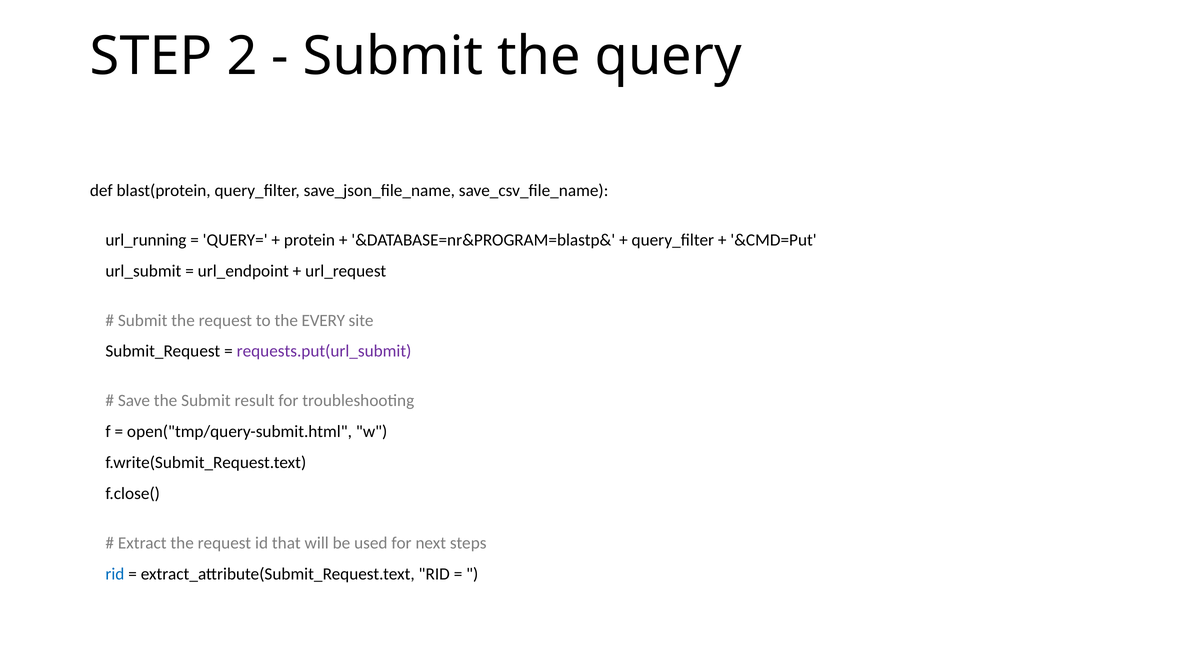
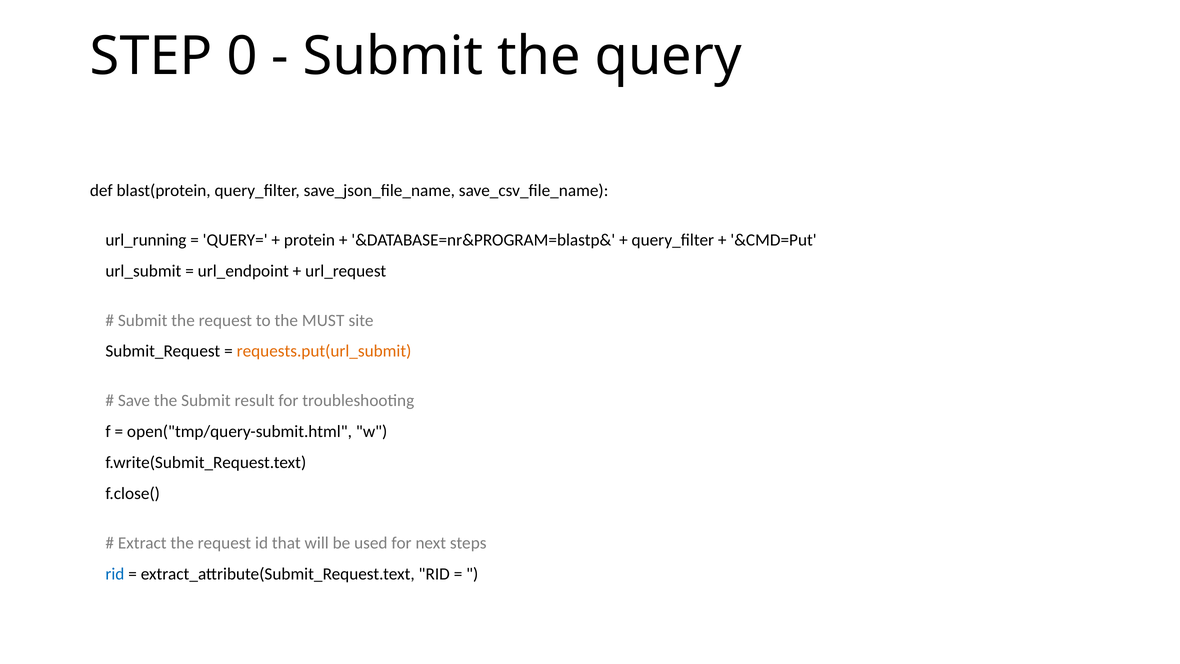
2: 2 -> 0
EVERY: EVERY -> MUST
requests.put(url_submit colour: purple -> orange
